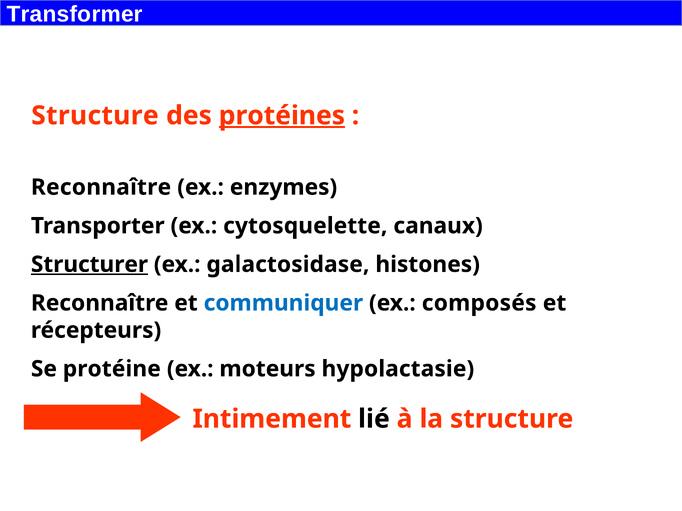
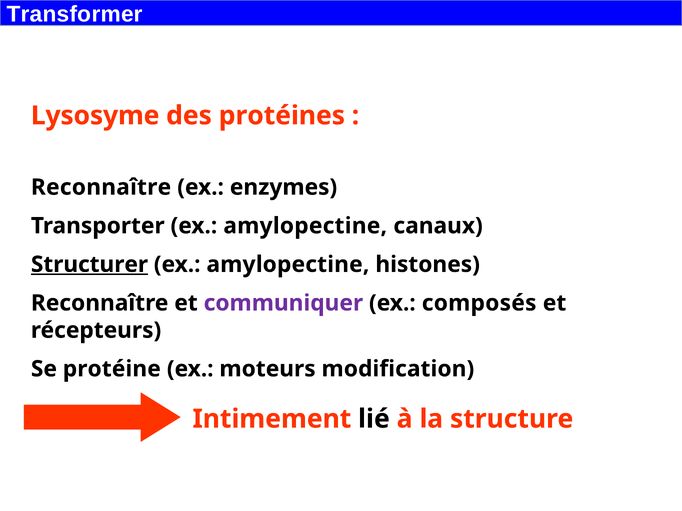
Structure at (95, 116): Structure -> Lysosyme
protéines underline: present -> none
Transporter ex cytosquelette: cytosquelette -> amylopectine
galactosidase at (288, 265): galactosidase -> amylopectine
communiquer colour: blue -> purple
hypolactasie: hypolactasie -> modification
